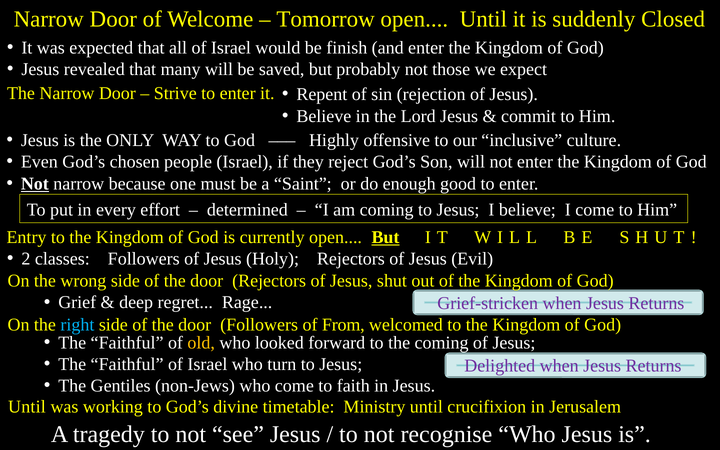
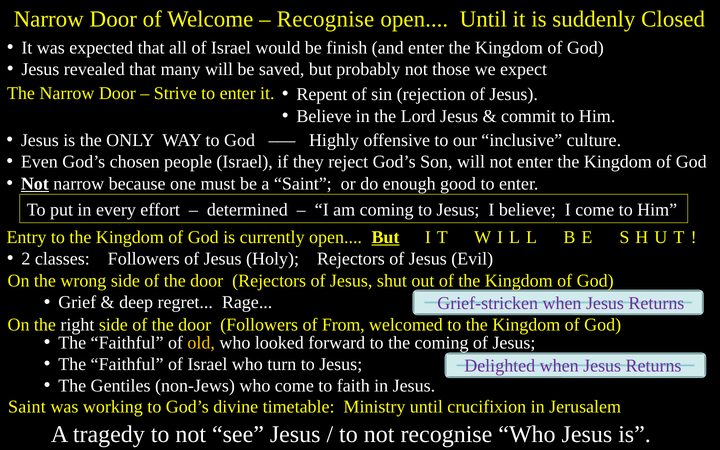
Tomorrow at (326, 19): Tomorrow -> Recognise
right colour: light blue -> white
Until at (27, 407): Until -> Saint
